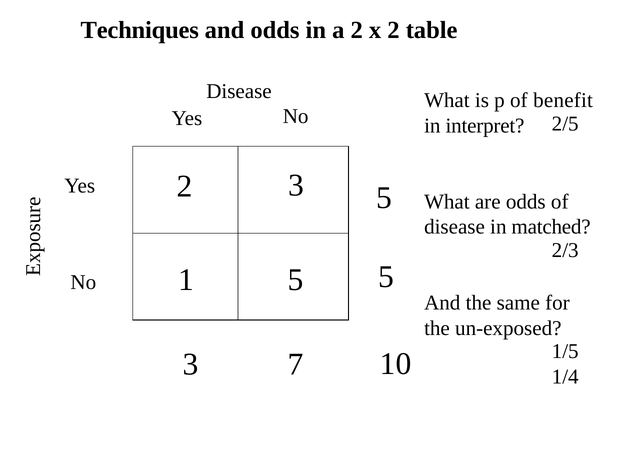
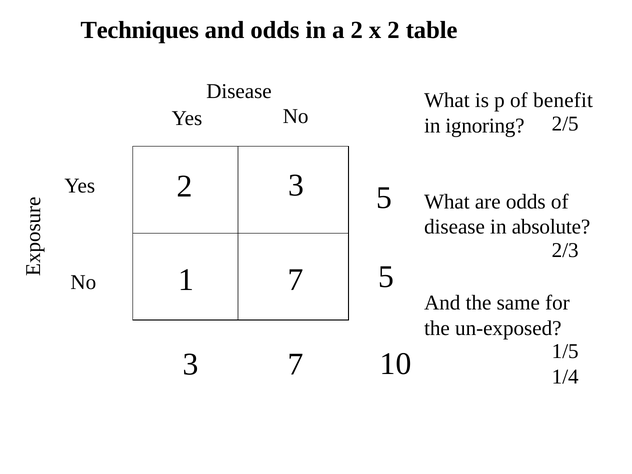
interpret: interpret -> ignoring
matched: matched -> absolute
1 5: 5 -> 7
